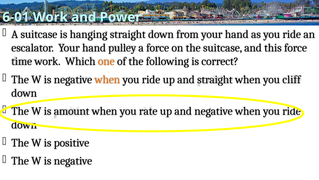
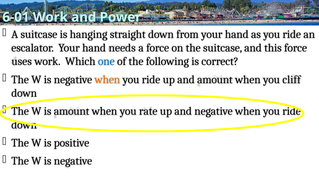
pulley: pulley -> needs
time: time -> uses
one colour: orange -> blue
and straight: straight -> amount
